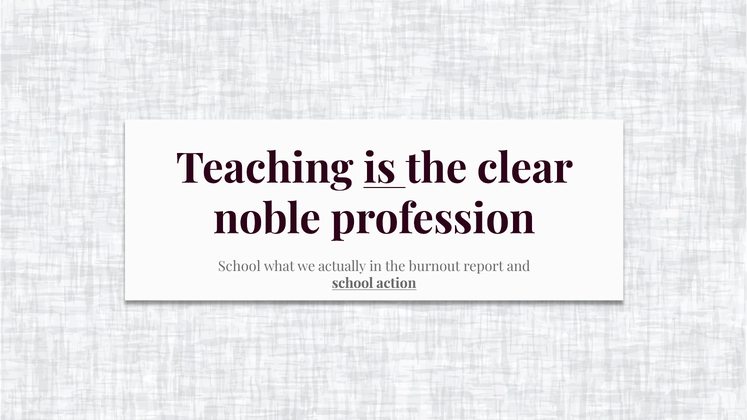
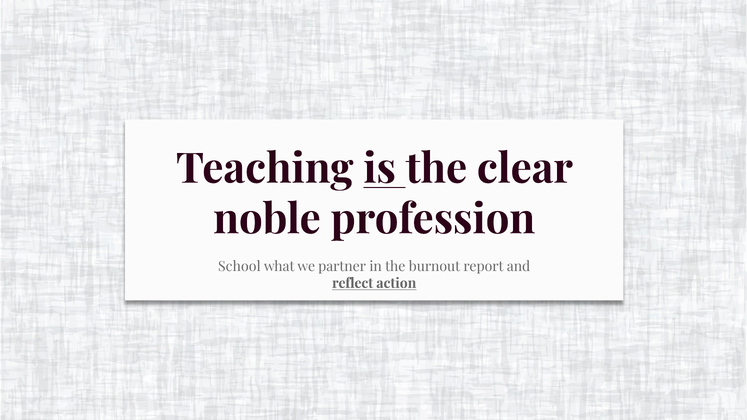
actually: actually -> partner
school at (353, 283): school -> reflect
